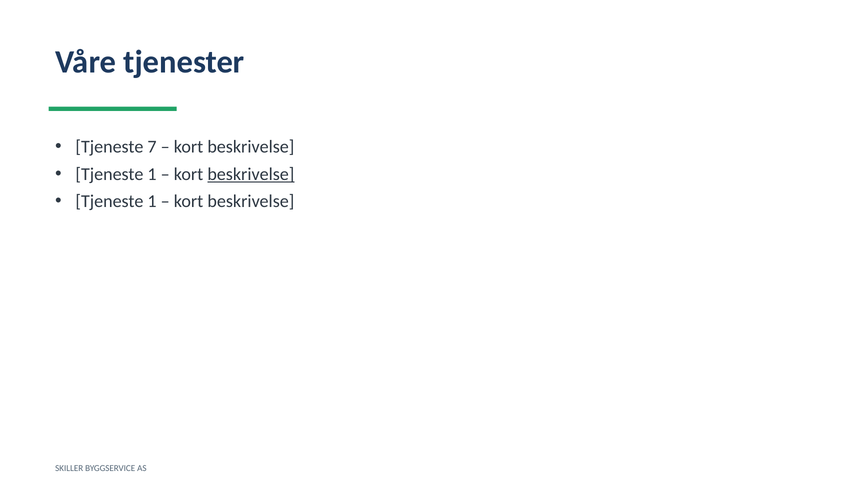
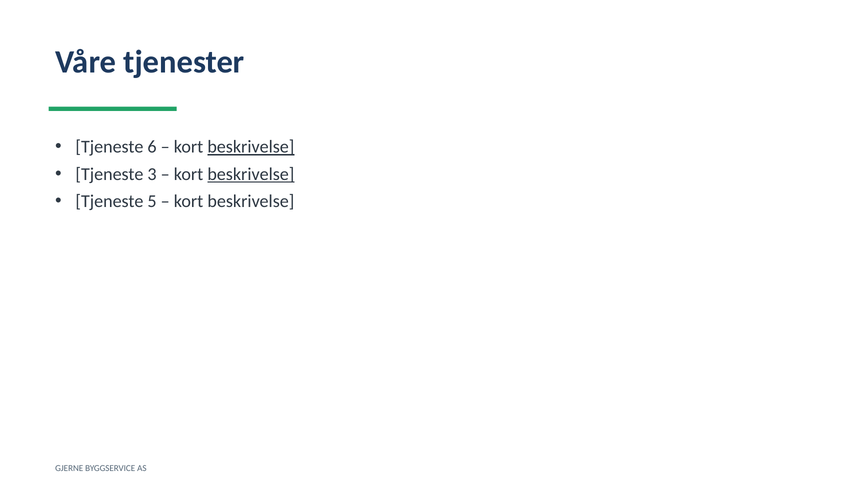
7: 7 -> 6
beskrivelse at (251, 147) underline: none -> present
1 at (152, 174): 1 -> 3
1 at (152, 201): 1 -> 5
SKILLER: SKILLER -> GJERNE
